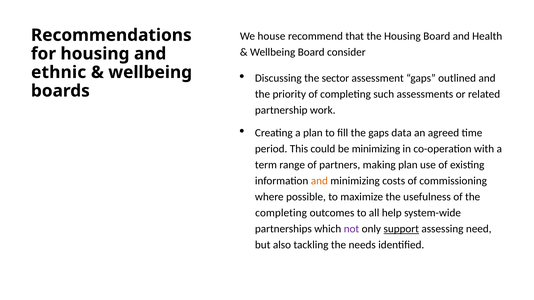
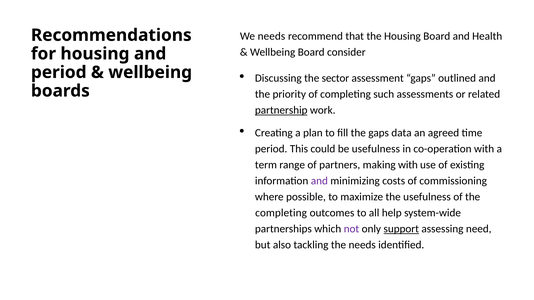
We house: house -> needs
ethnic at (59, 72): ethnic -> period
partnership underline: none -> present
be minimizing: minimizing -> usefulness
making plan: plan -> with
and at (319, 181) colour: orange -> purple
